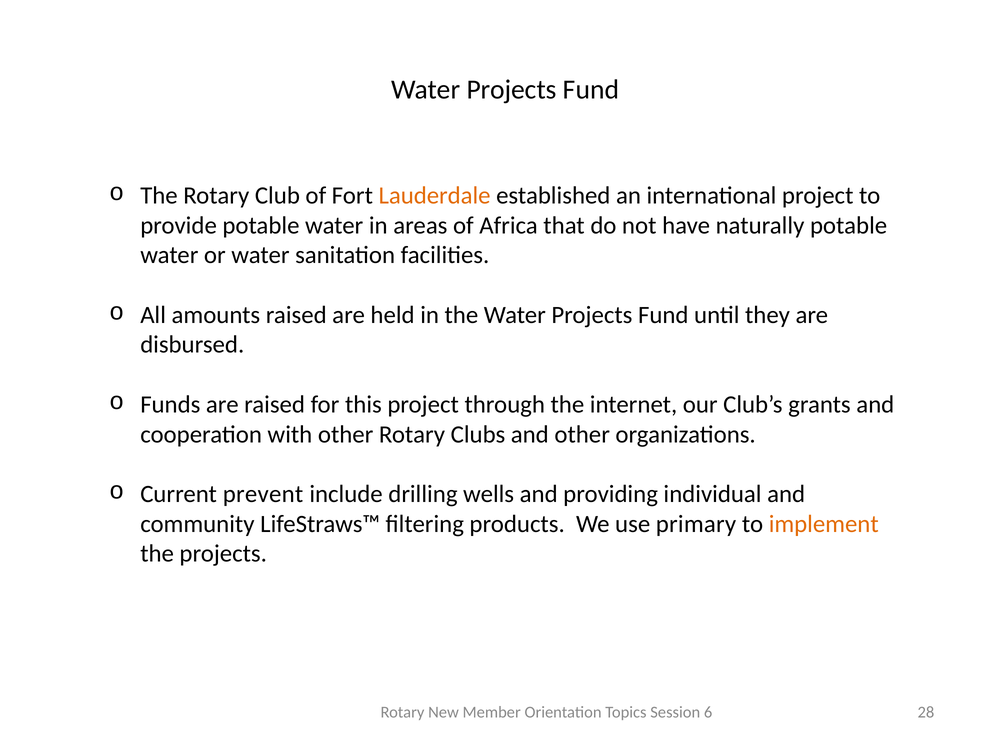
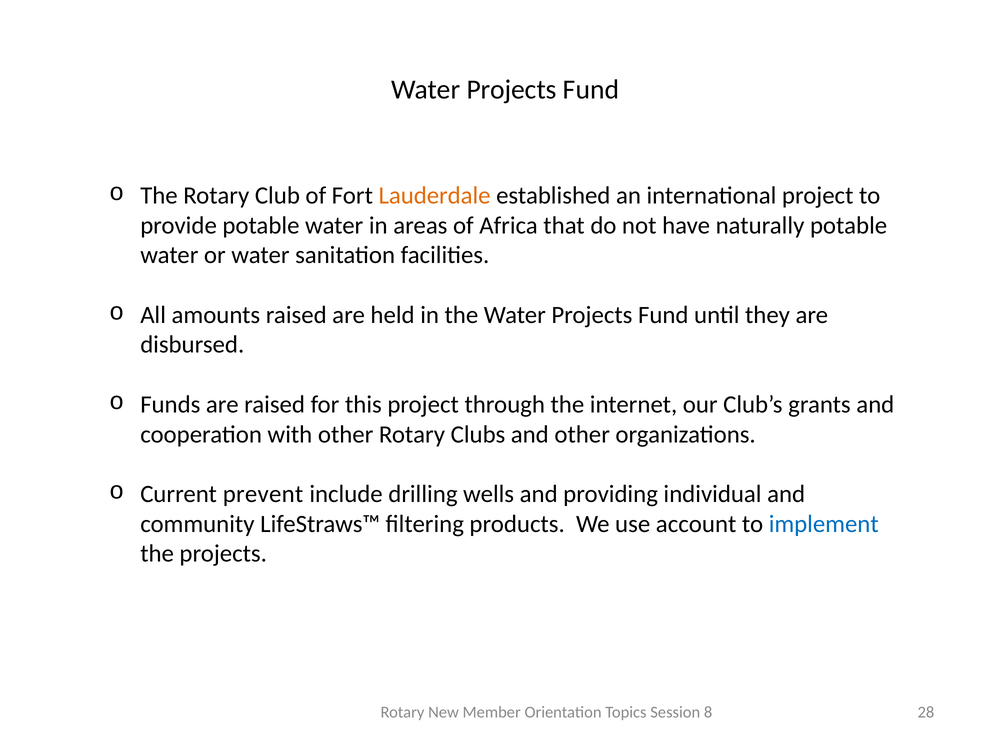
primary: primary -> account
implement colour: orange -> blue
6: 6 -> 8
